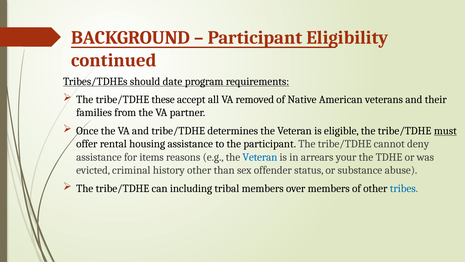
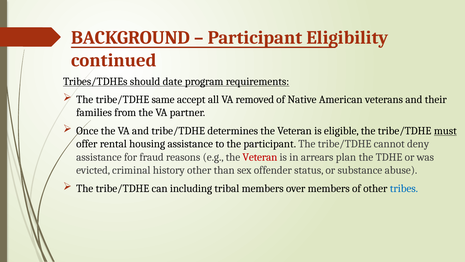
these: these -> same
items: items -> fraud
Veteran at (260, 157) colour: blue -> red
your: your -> plan
